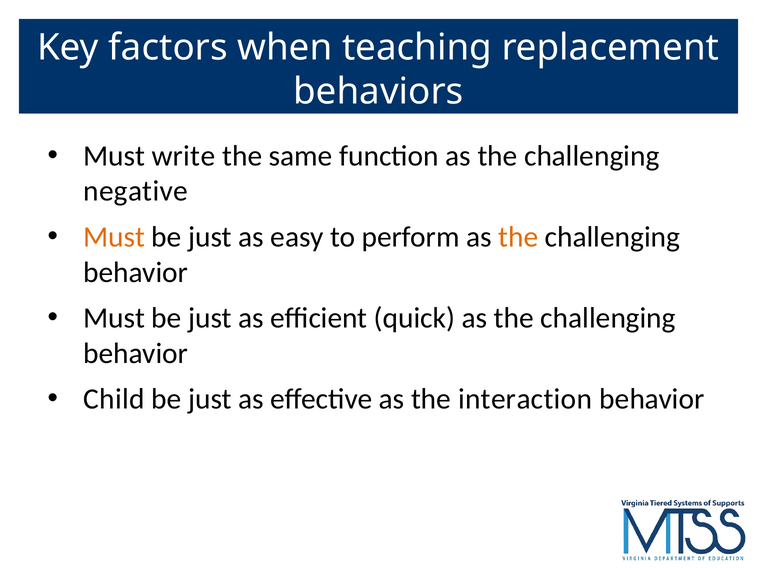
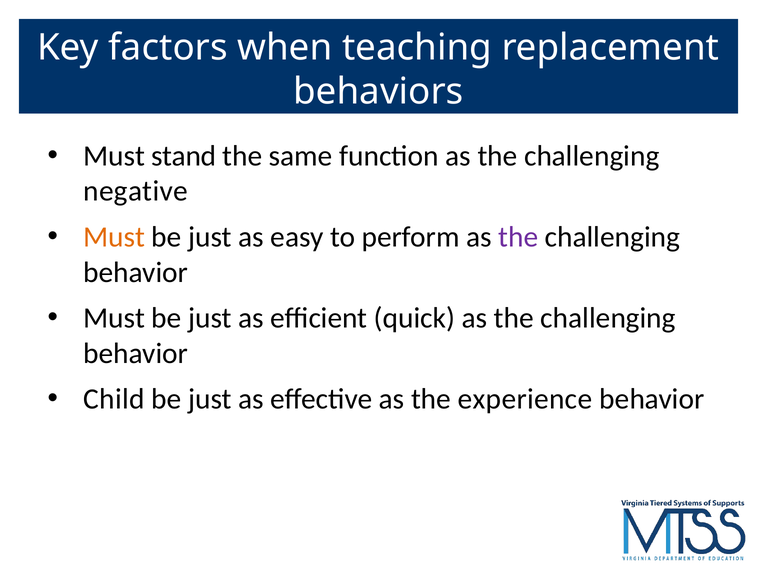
write: write -> stand
the at (518, 237) colour: orange -> purple
interaction: interaction -> experience
